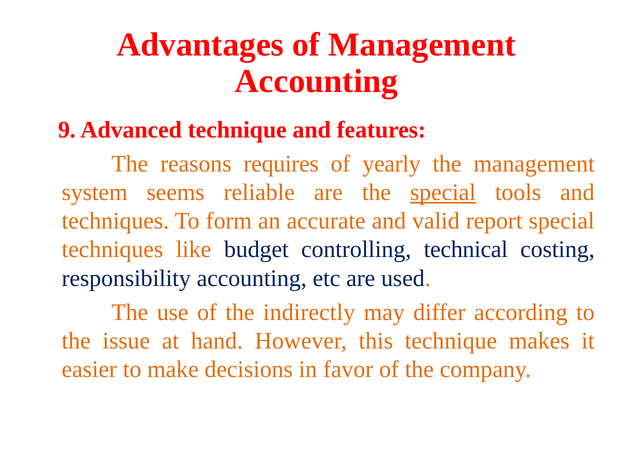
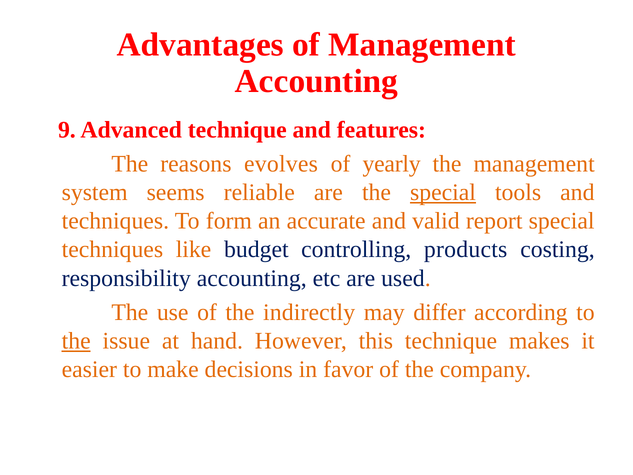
requires: requires -> evolves
technical: technical -> products
the at (76, 341) underline: none -> present
